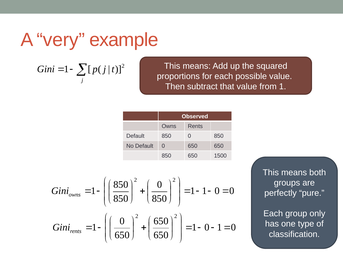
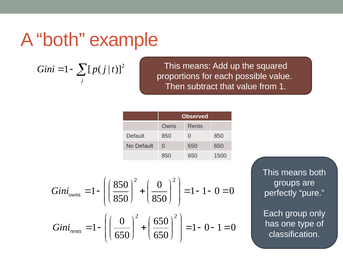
A very: very -> both
